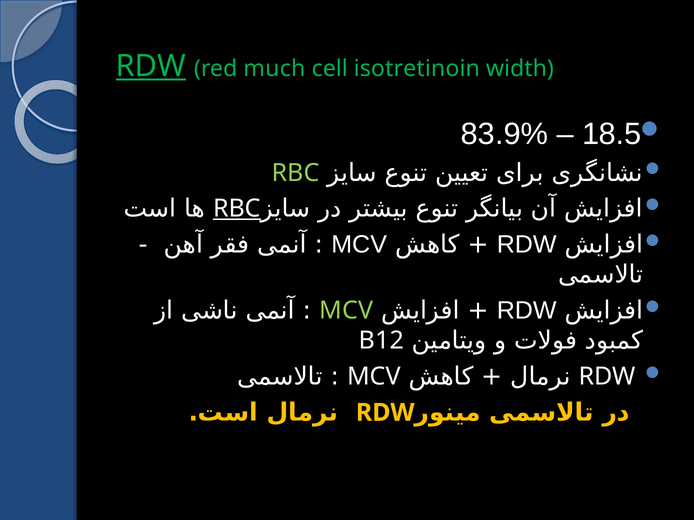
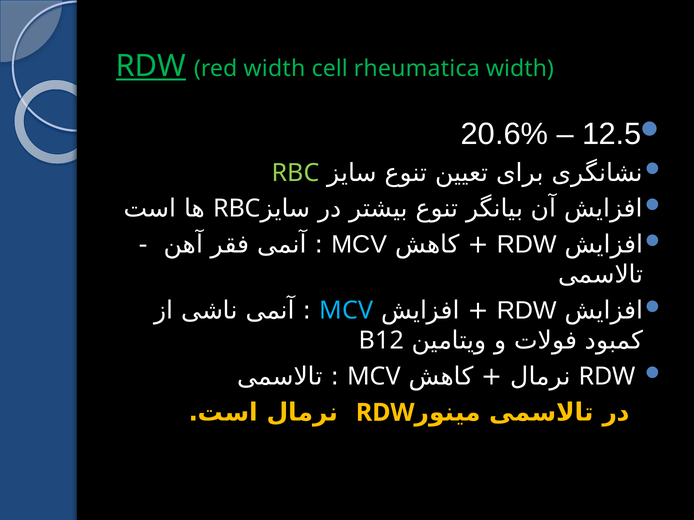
red much: much -> width
isotretinoin: isotretinoin -> rheumatica
83.9%: 83.9% -> 20.6%
18.5: 18.5 -> 12.5
RBC at (237, 209) underline: present -> none
MCV at (346, 311) colour: light green -> light blue
